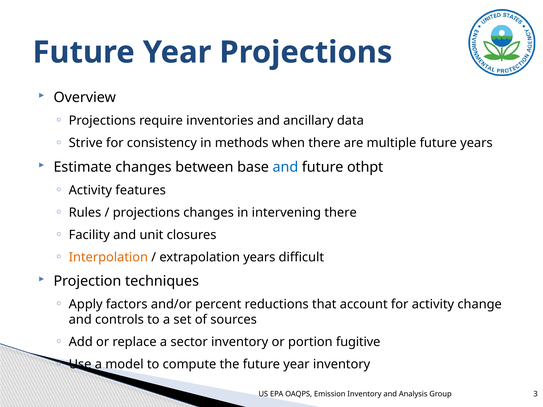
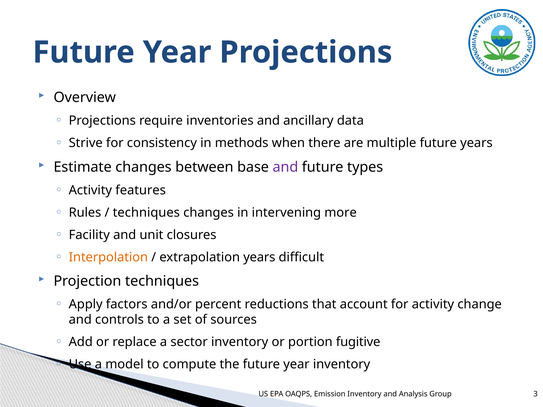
and at (285, 167) colour: blue -> purple
othpt: othpt -> types
projections at (146, 213): projections -> techniques
intervening there: there -> more
